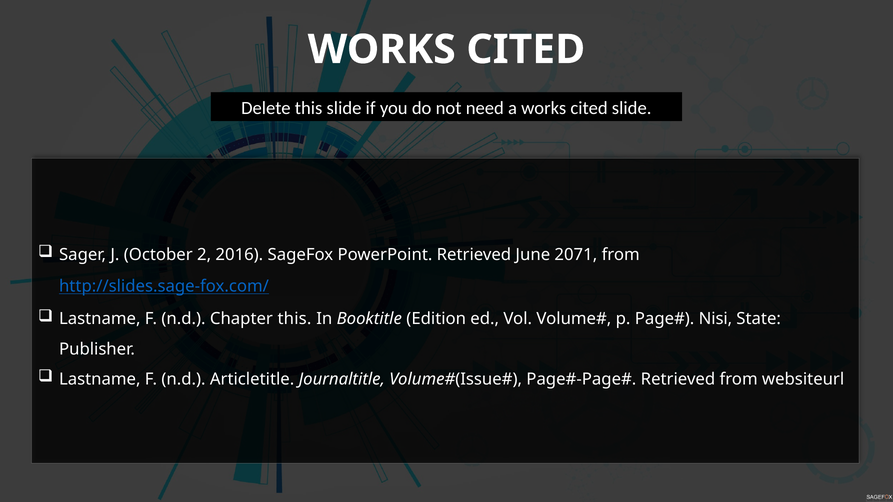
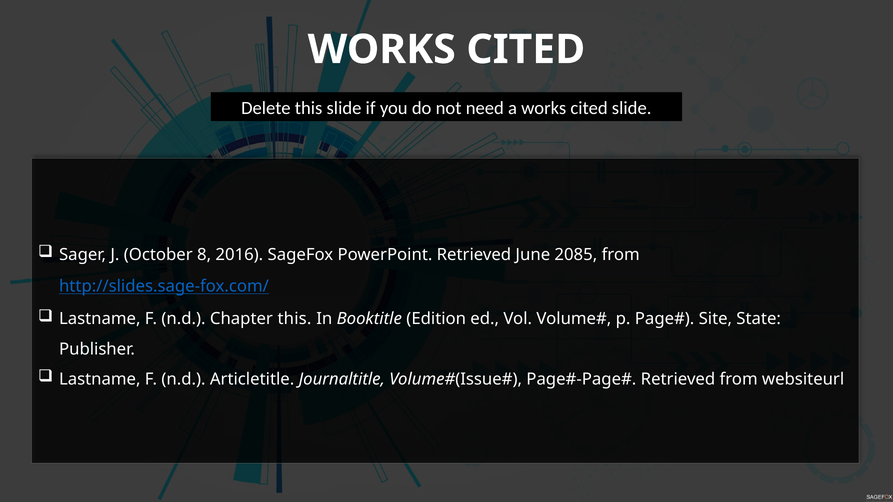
2: 2 -> 8
2071: 2071 -> 2085
Nisi: Nisi -> Site
